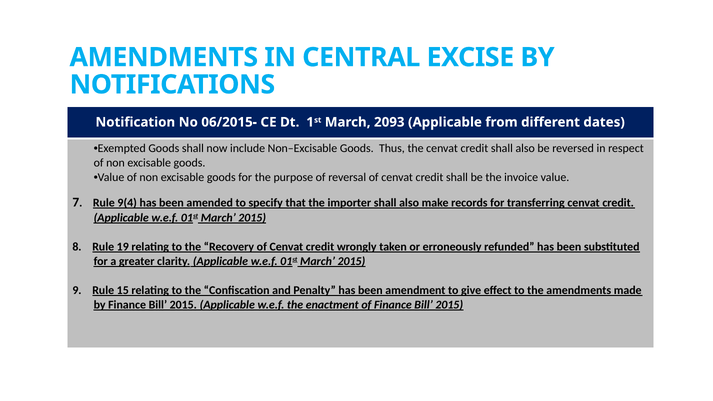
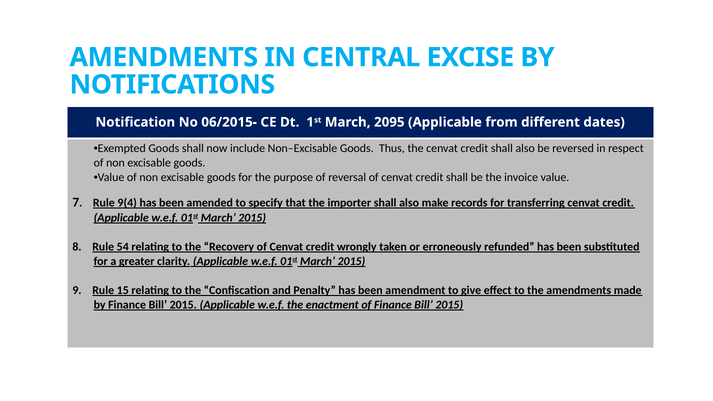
2093: 2093 -> 2095
19: 19 -> 54
